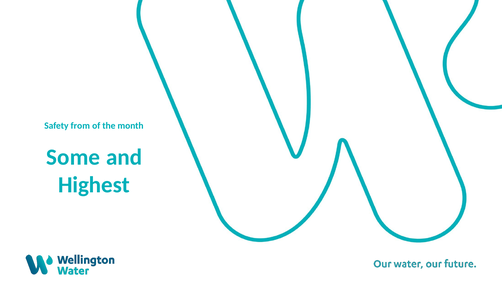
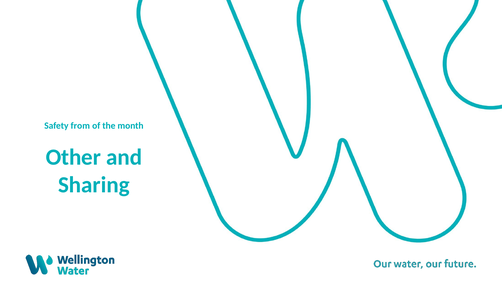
Some: Some -> Other
Highest: Highest -> Sharing
